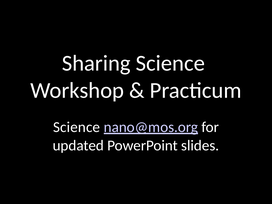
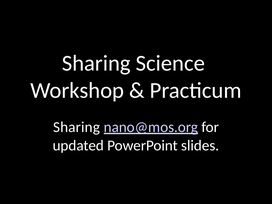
Science at (77, 127): Science -> Sharing
